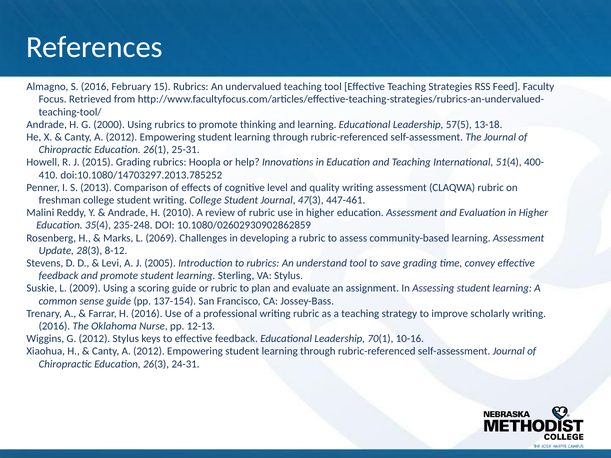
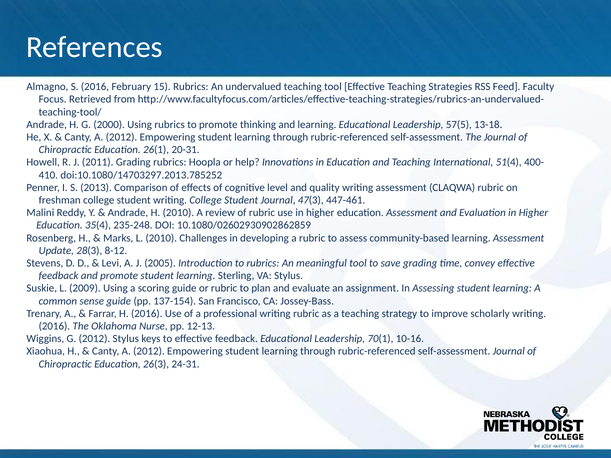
25-31: 25-31 -> 20-31
2015: 2015 -> 2011
L 2069: 2069 -> 2010
understand: understand -> meaningful
